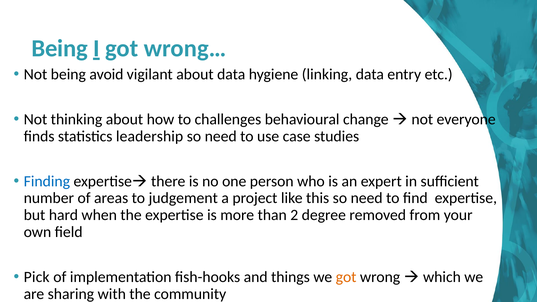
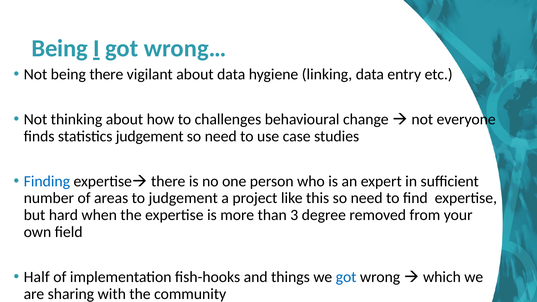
being avoid: avoid -> there
statistics leadership: leadership -> judgement
2: 2 -> 3
Pick: Pick -> Half
got at (346, 277) colour: orange -> blue
